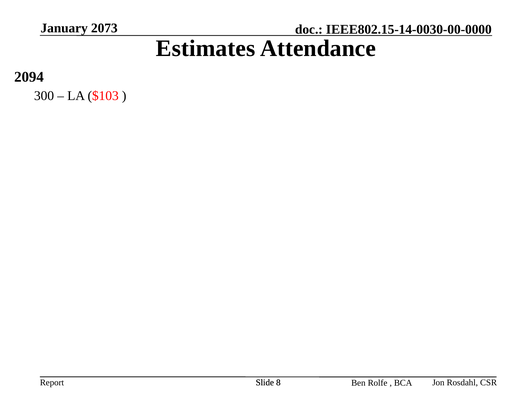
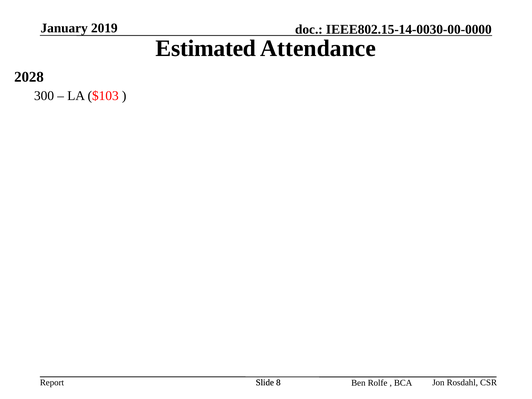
2073: 2073 -> 2019
Estimates: Estimates -> Estimated
2094: 2094 -> 2028
